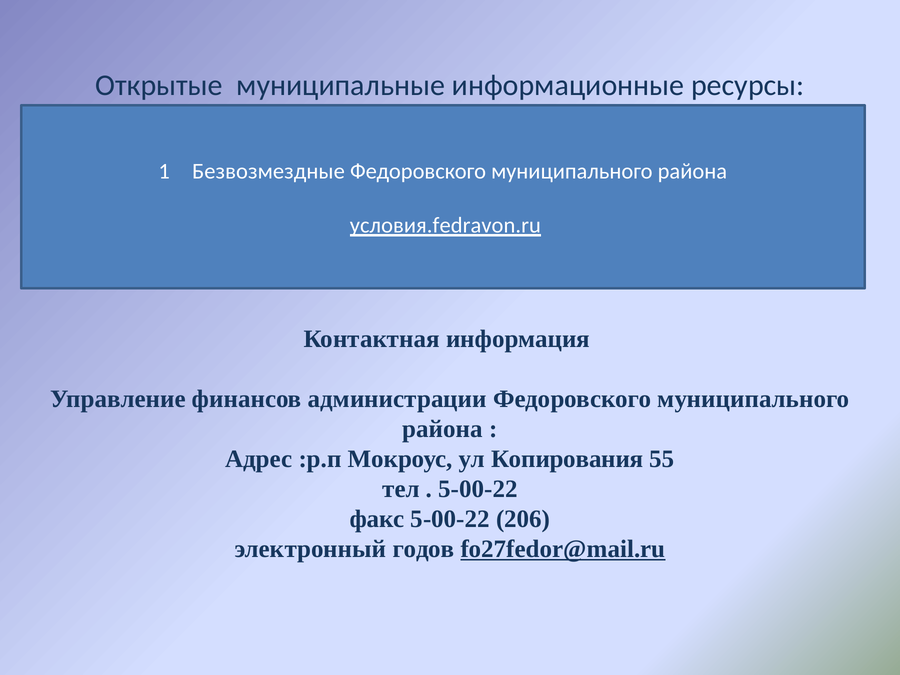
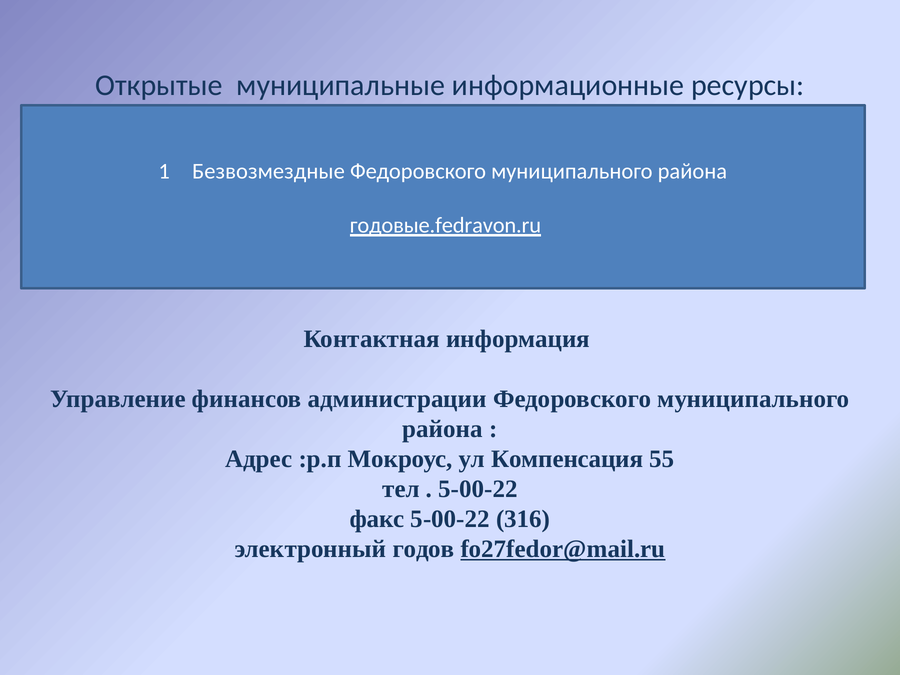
условия.fedravon.ru: условия.fedravon.ru -> годовые.fedravon.ru
Копирования: Копирования -> Компенсация
206: 206 -> 316
